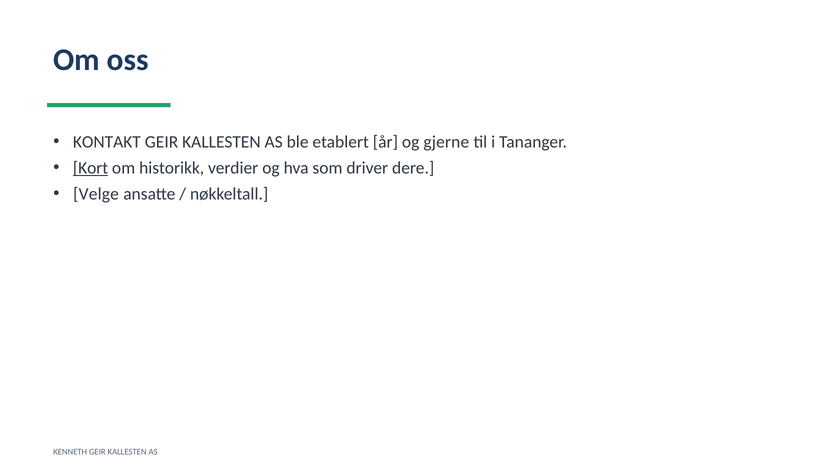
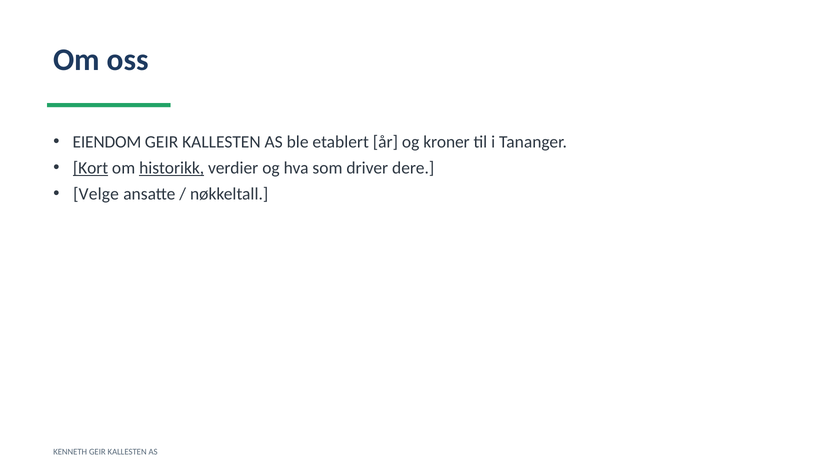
KONTAKT: KONTAKT -> EIENDOM
gjerne: gjerne -> kroner
historikk underline: none -> present
